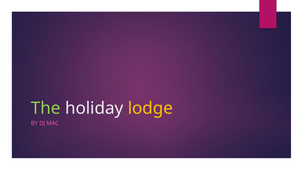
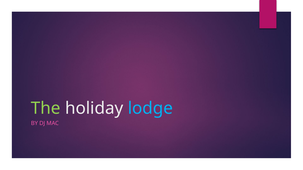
lodge colour: yellow -> light blue
